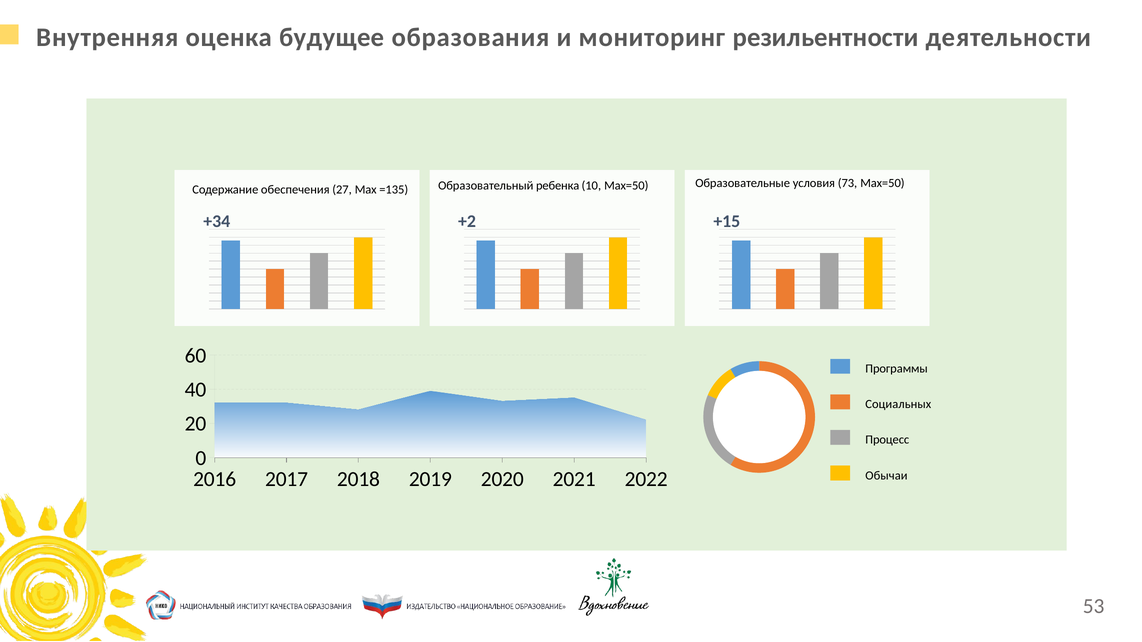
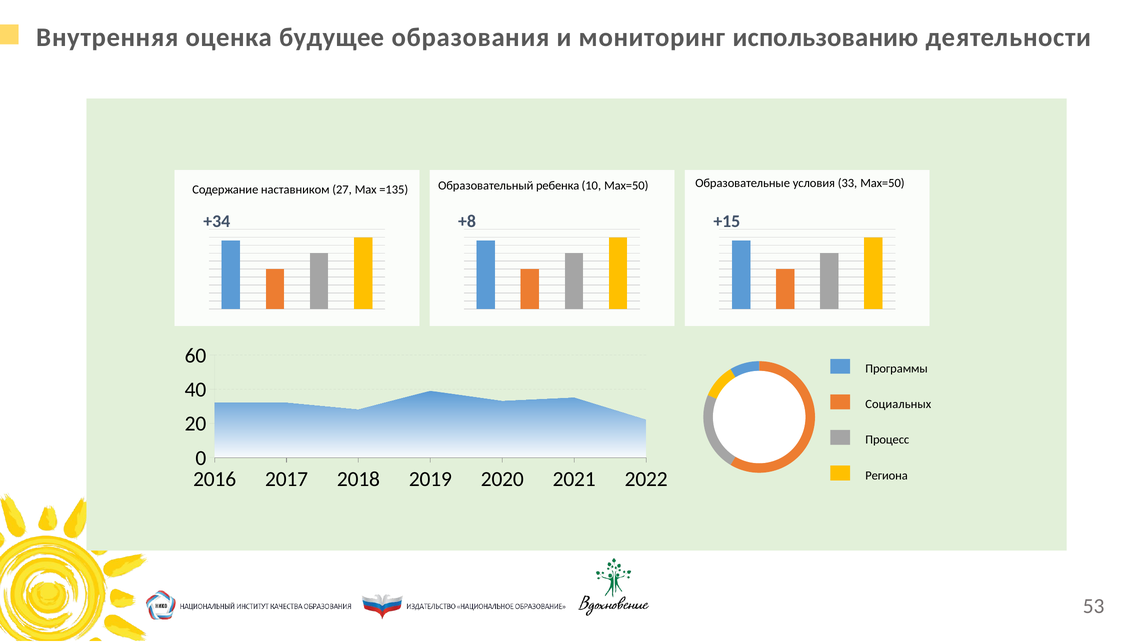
резильентности: резильентности -> использованию
73: 73 -> 33
обеспечения: обеспечения -> наставником
+2: +2 -> +8
Обычаи: Обычаи -> Региона
